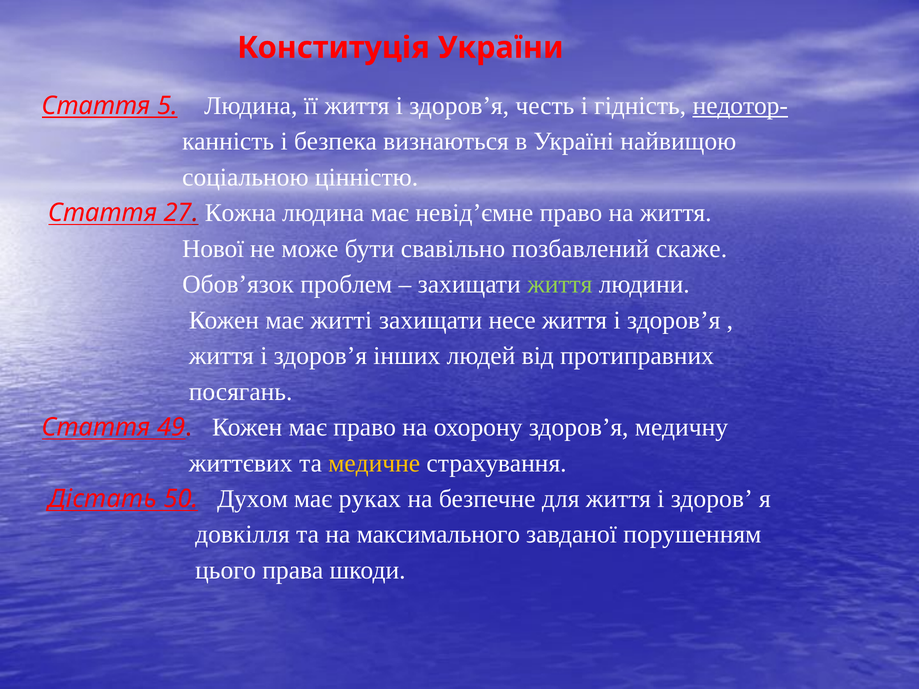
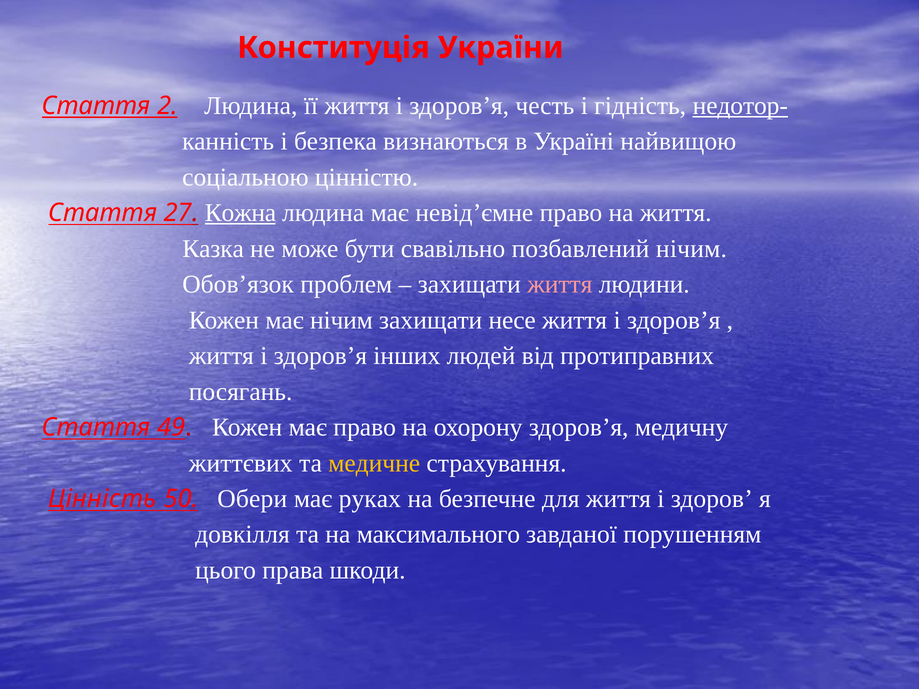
5: 5 -> 2
Кожна underline: none -> present
Нової: Нової -> Казка
позбавлений скаже: скаже -> нічим
життя at (560, 285) colour: light green -> pink
має житті: житті -> нічим
Дістать: Дістать -> Цінність
Духом: Духом -> Обери
